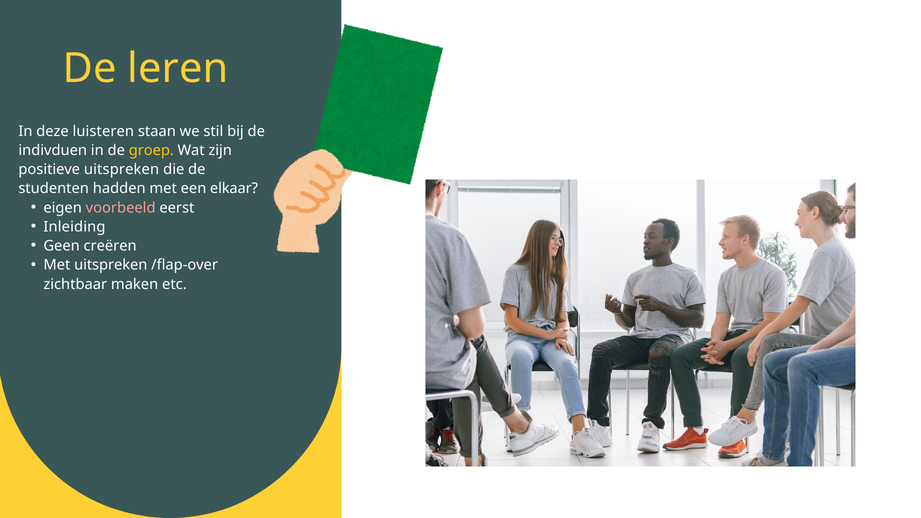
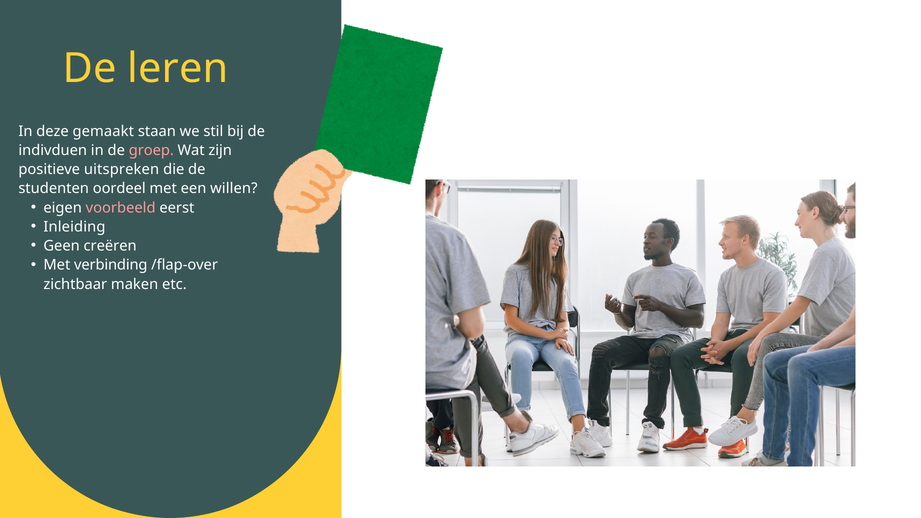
luisteren: luisteren -> gemaakt
groep colour: yellow -> pink
hadden: hadden -> oordeel
elkaar: elkaar -> willen
Met uitspreken: uitspreken -> verbinding
